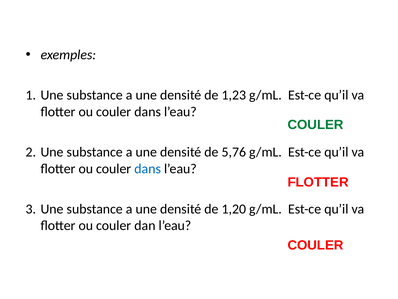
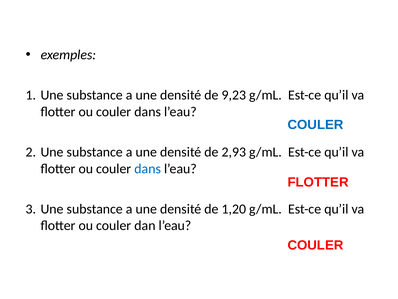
1,23: 1,23 -> 9,23
COULER at (316, 124) colour: green -> blue
5,76: 5,76 -> 2,93
